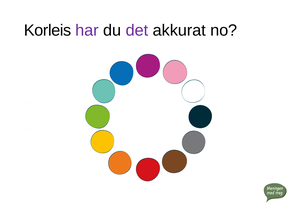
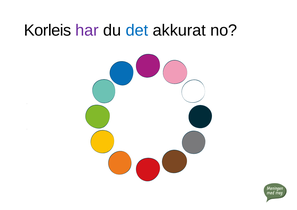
det colour: purple -> blue
